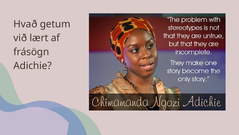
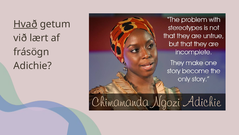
Hvað underline: none -> present
